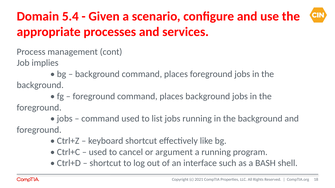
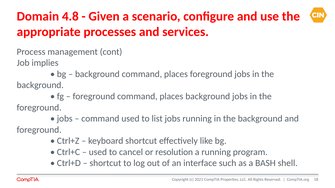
5.4: 5.4 -> 4.8
argument: argument -> resolution
